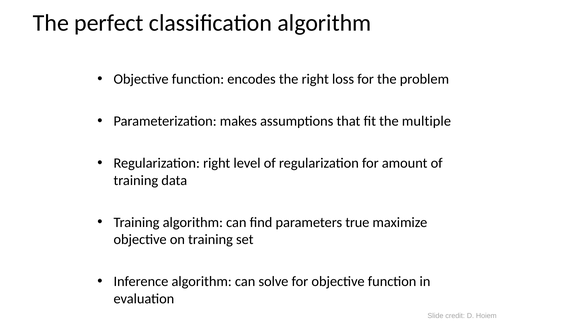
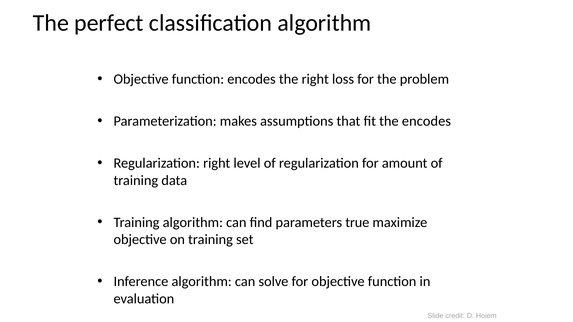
the multiple: multiple -> encodes
